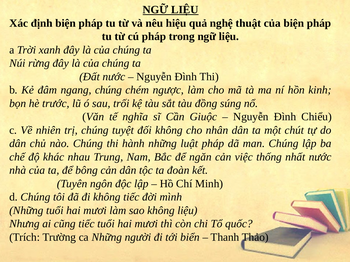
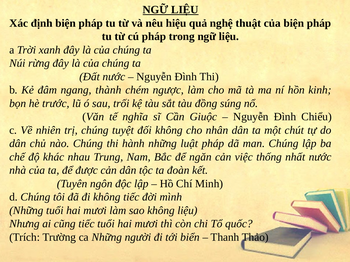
ngang chúng: chúng -> thành
bông: bông -> được
